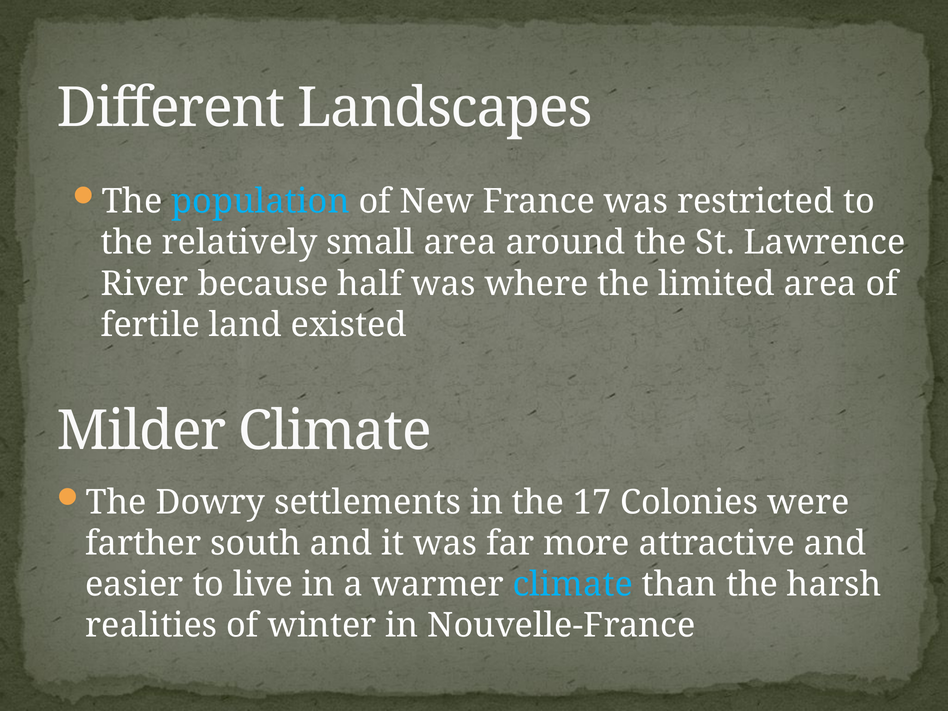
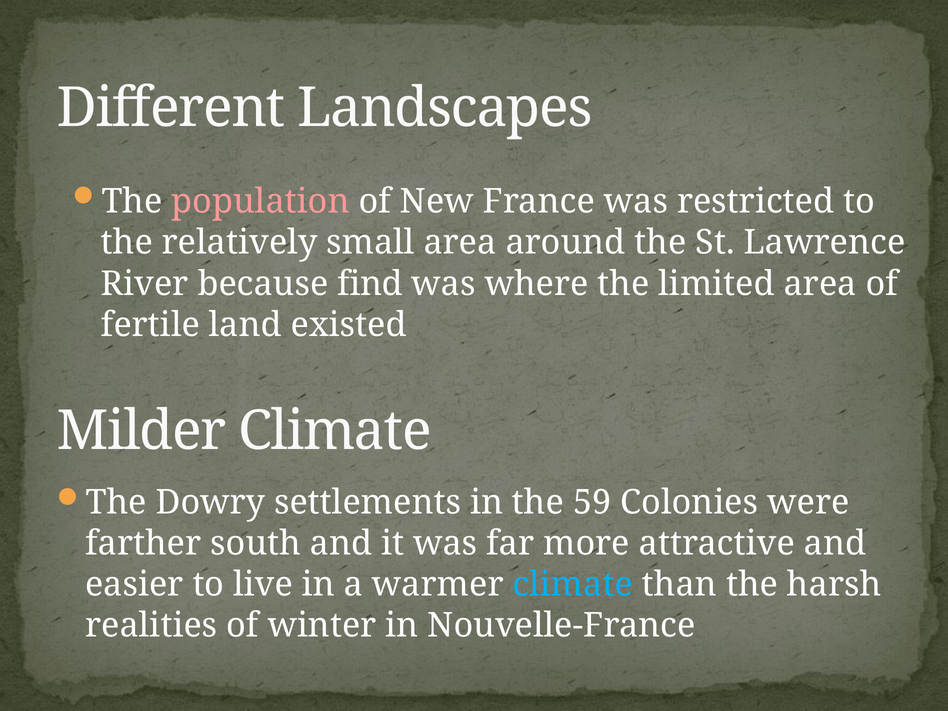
population colour: light blue -> pink
half: half -> find
17: 17 -> 59
